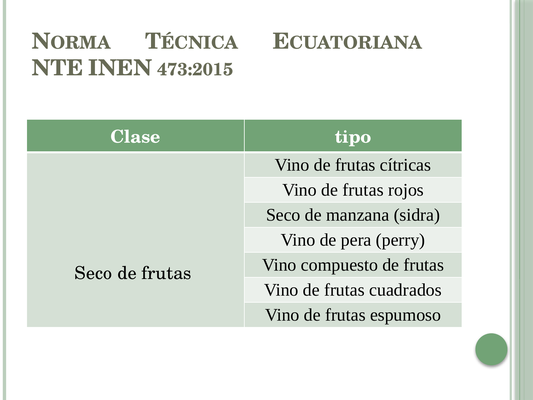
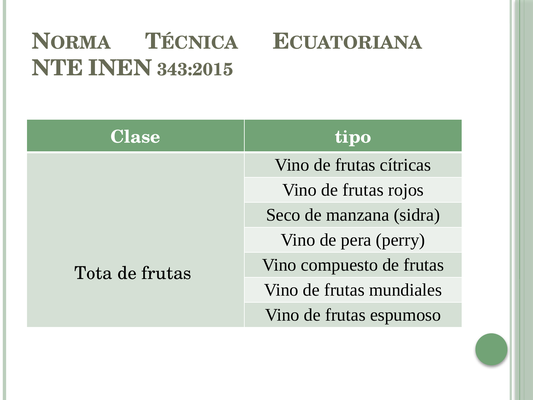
473:2015: 473:2015 -> 343:2015
Seco at (93, 273): Seco -> Tota
cuadrados: cuadrados -> mundiales
